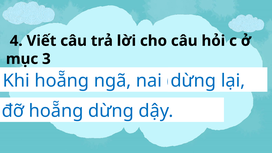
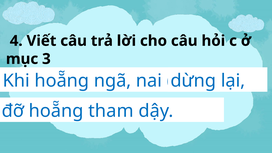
hoẵng dừng: dừng -> tham
